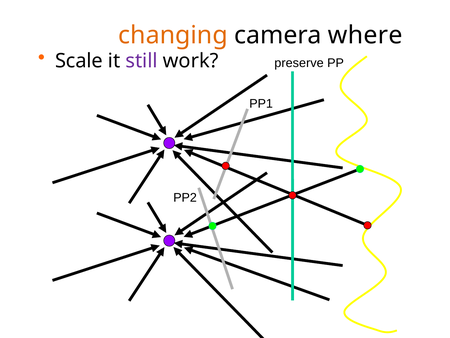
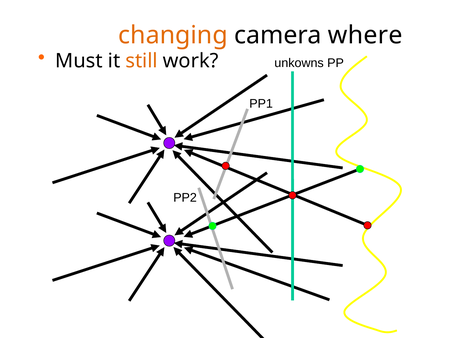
Scale: Scale -> Must
still colour: purple -> orange
preserve: preserve -> unkowns
